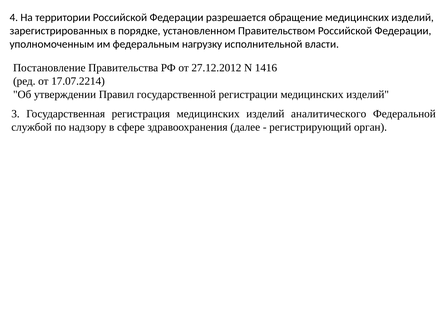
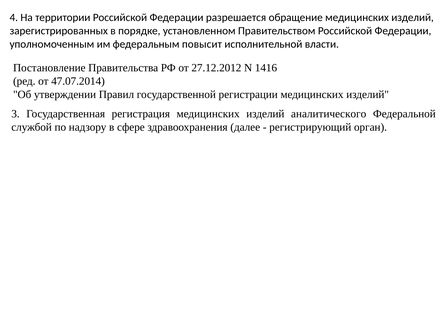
нагрузку: нагрузку -> повысит
17.07.2214: 17.07.2214 -> 47.07.2014
